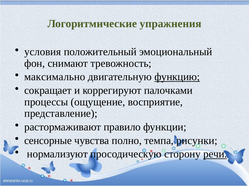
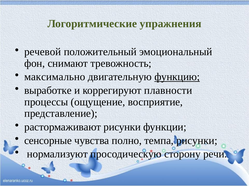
условия: условия -> речевой
сокращает: сокращает -> выработке
палочками: палочками -> плавности
растормаживают правило: правило -> рисунки
речи underline: present -> none
